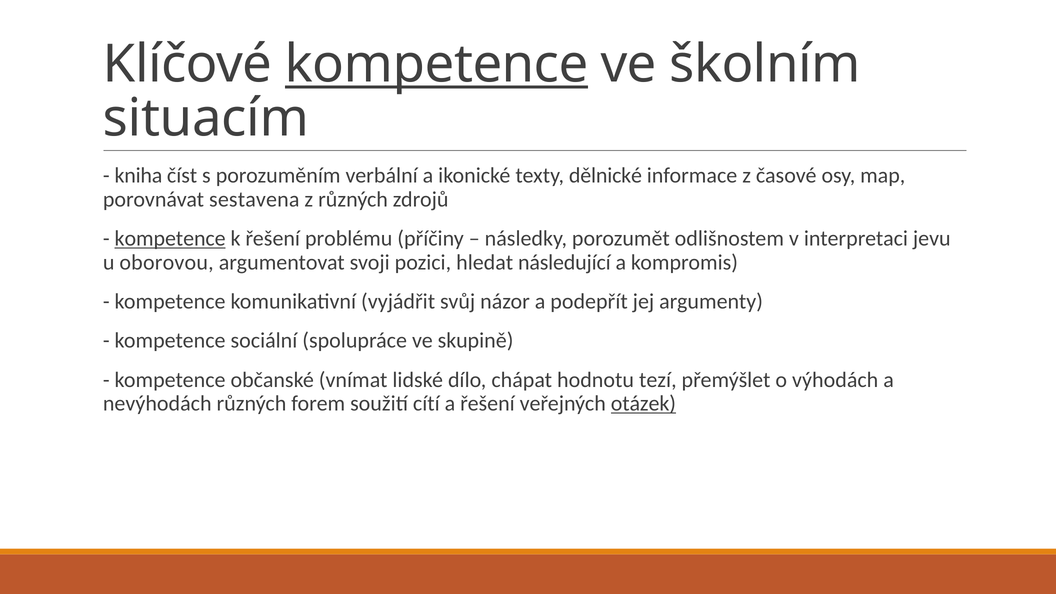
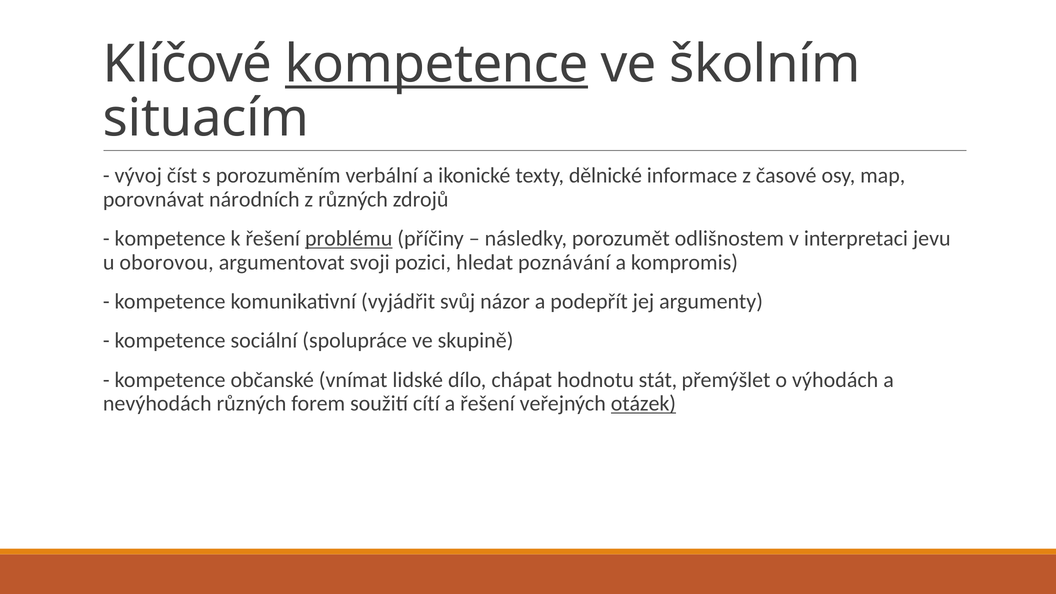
kniha: kniha -> vývoj
sestavena: sestavena -> národních
kompetence at (170, 239) underline: present -> none
problému underline: none -> present
následující: následující -> poznávání
tezí: tezí -> stát
